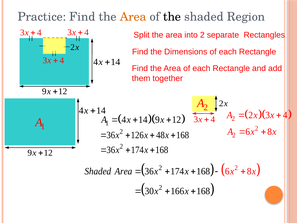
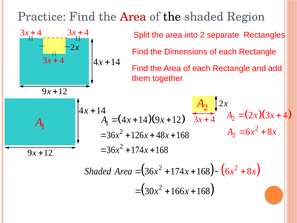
Area at (133, 17) colour: orange -> red
